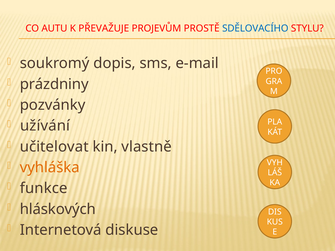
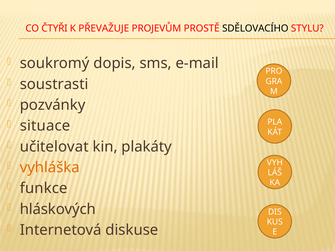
AUTU: AUTU -> ČTYŘI
SDĚLOVACÍHO colour: blue -> black
prázdniny: prázdniny -> soustrasti
užívání: užívání -> situace
vlastně: vlastně -> plakáty
